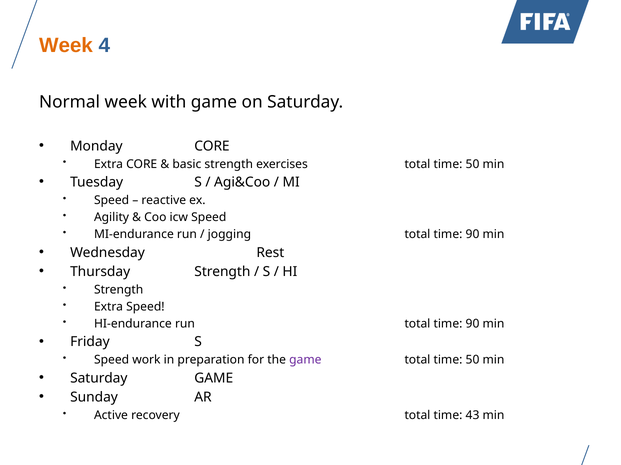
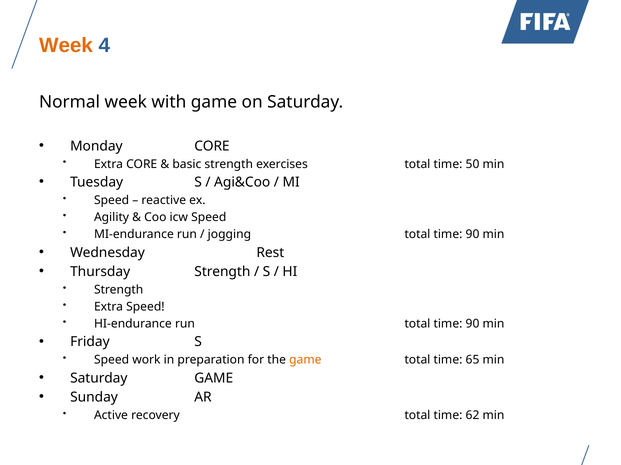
game at (305, 360) colour: purple -> orange
50 at (473, 360): 50 -> 65
43: 43 -> 62
